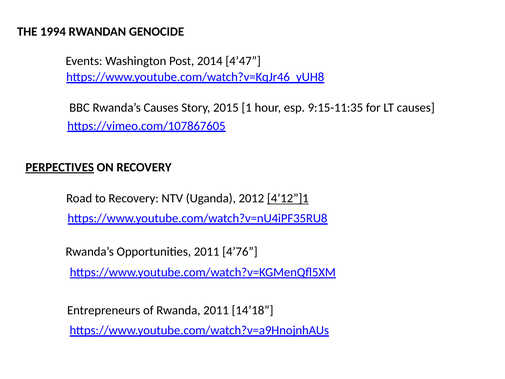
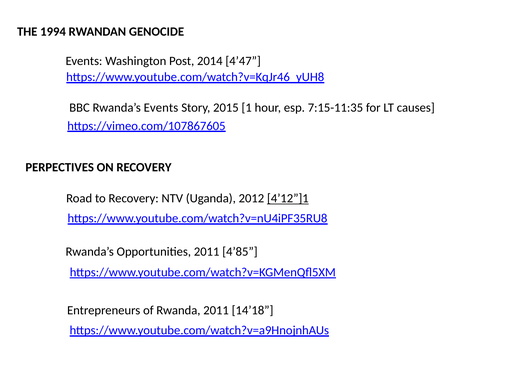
Rwanda’s Causes: Causes -> Events
9:15-11:35: 9:15-11:35 -> 7:15-11:35
PERPECTIVES underline: present -> none
4’76: 4’76 -> 4’85
